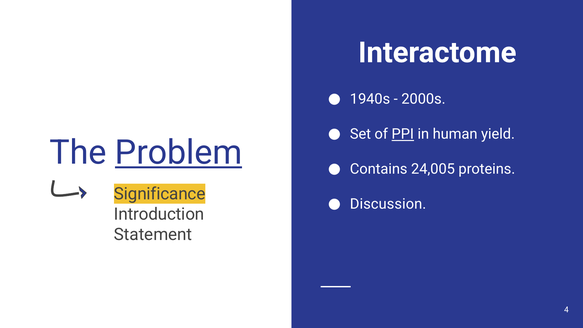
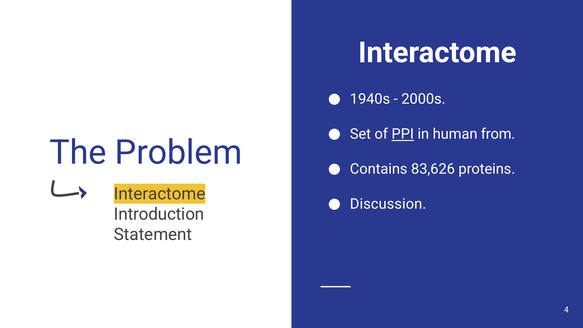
yield: yield -> from
Problem underline: present -> none
24,005: 24,005 -> 83,626
Significance at (160, 194): Significance -> Interactome
